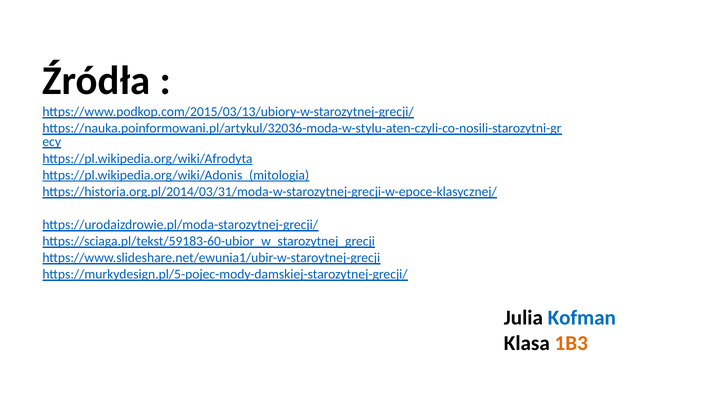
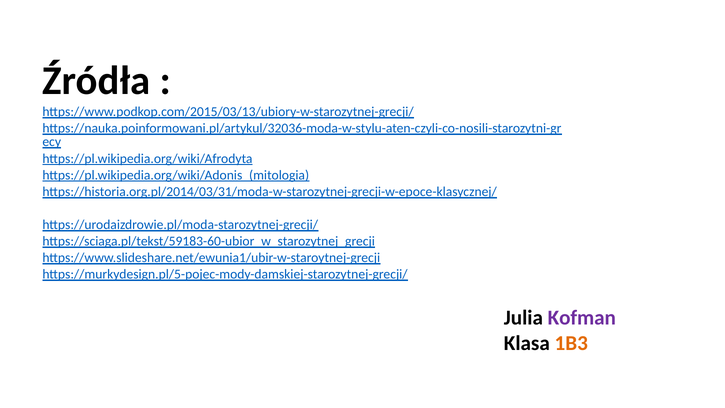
Kofman colour: blue -> purple
